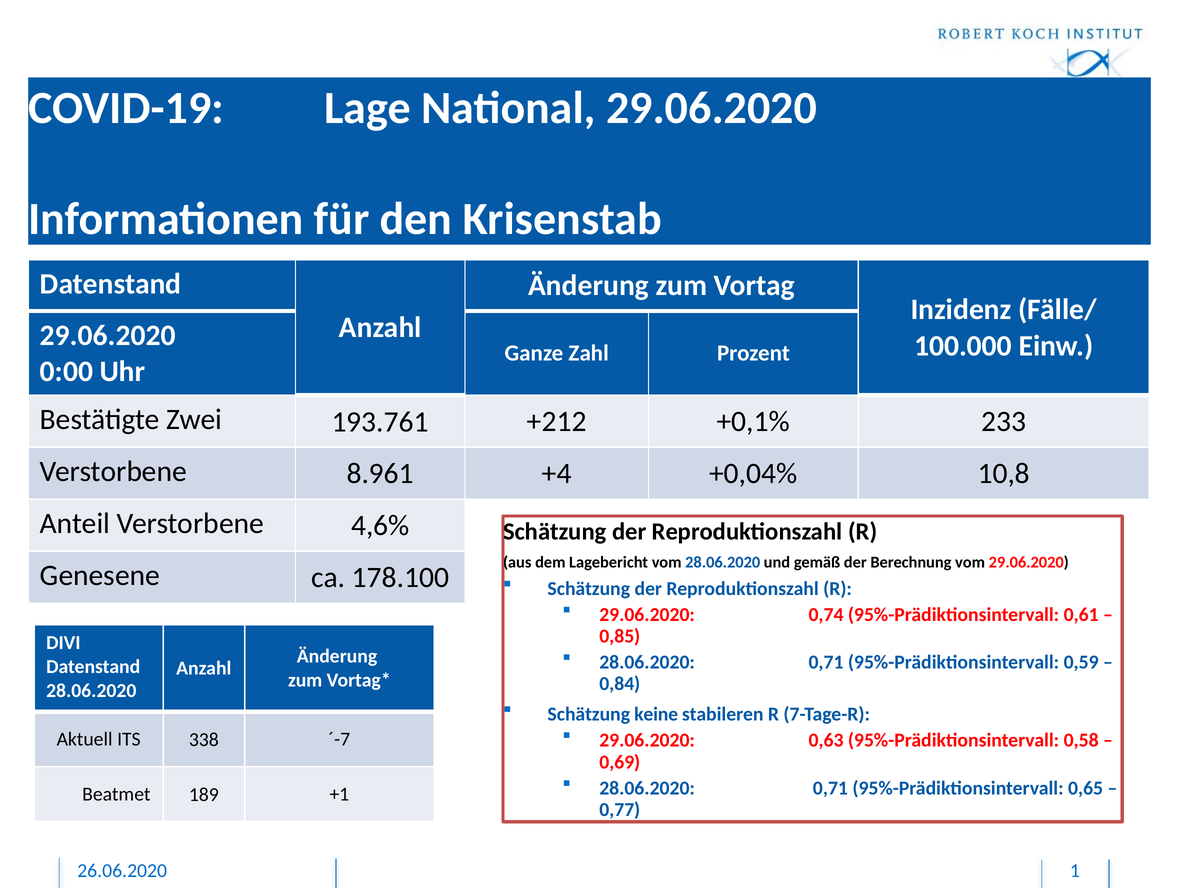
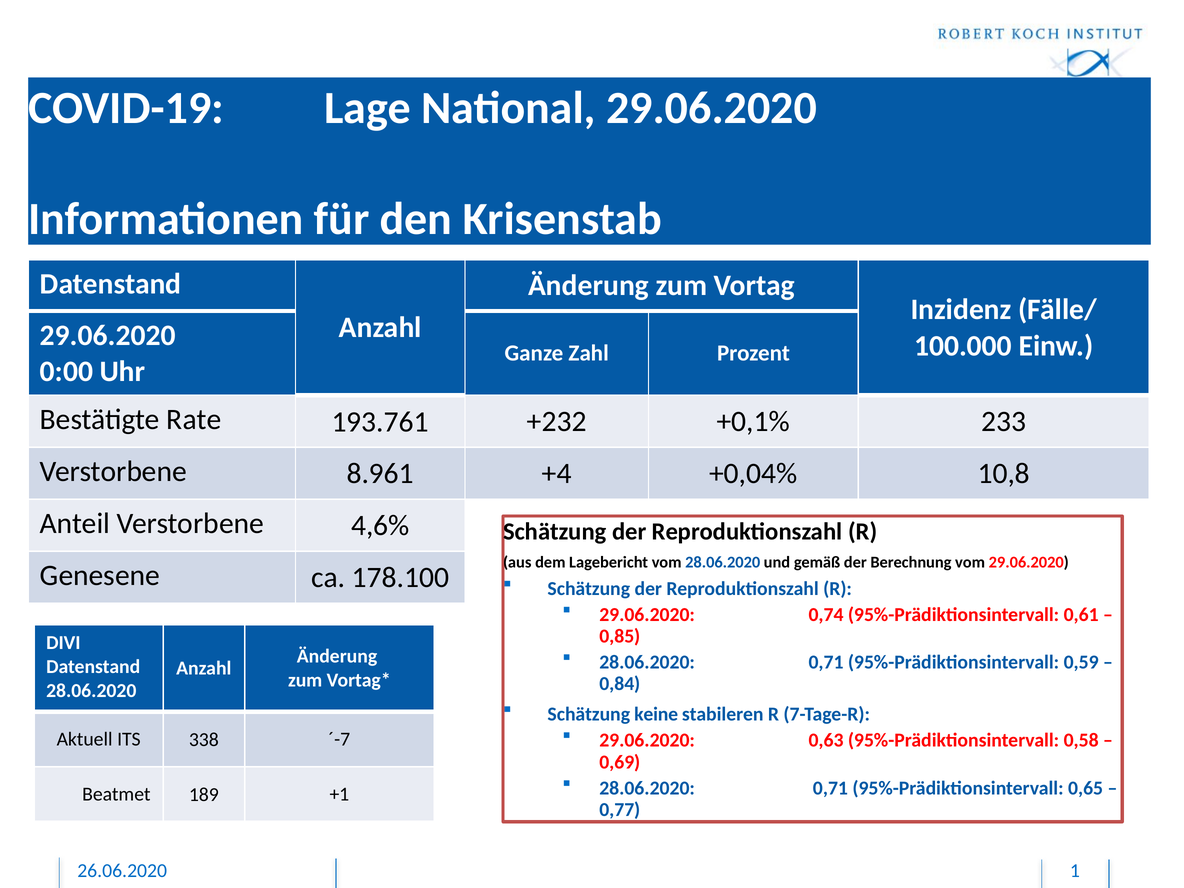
Zwei: Zwei -> Rate
+212: +212 -> +232
